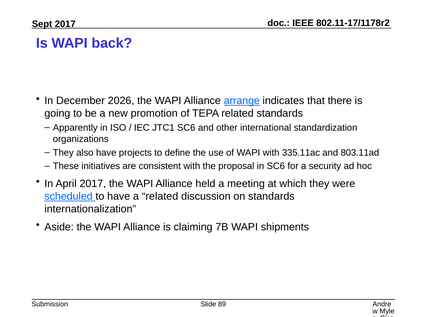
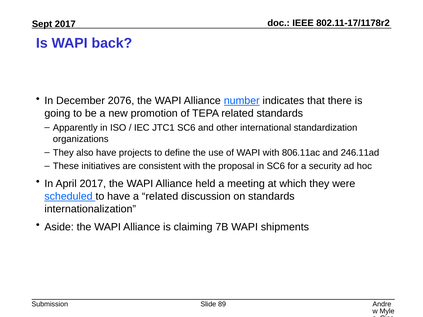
2026: 2026 -> 2076
arrange: arrange -> number
335.11ac: 335.11ac -> 806.11ac
803.11ad: 803.11ad -> 246.11ad
